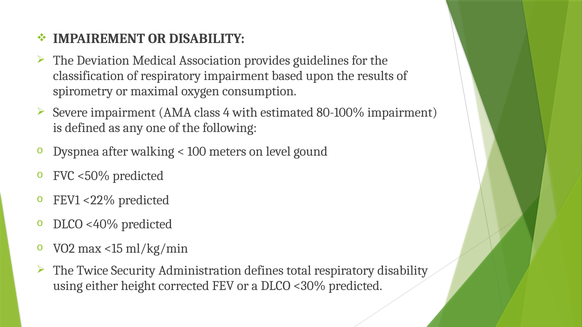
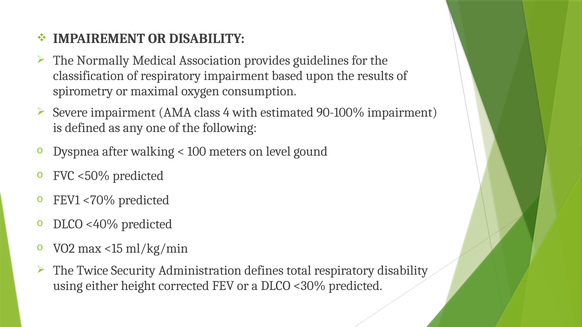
Deviation: Deviation -> Normally
80-100%: 80-100% -> 90-100%
<22%: <22% -> <70%
